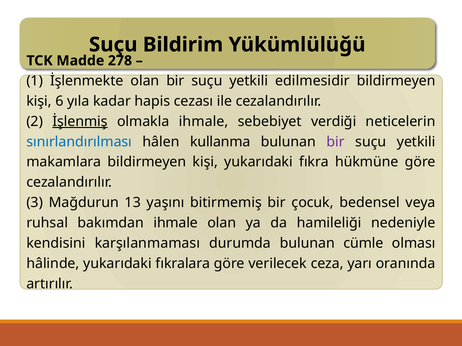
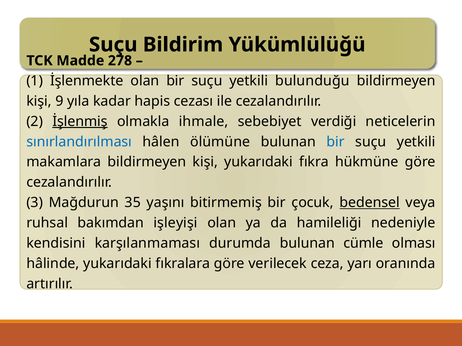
edilmesidir: edilmesidir -> bulunduğu
6: 6 -> 9
kullanma: kullanma -> ölümüne
bir at (336, 142) colour: purple -> blue
13: 13 -> 35
bedensel underline: none -> present
bakımdan ihmale: ihmale -> işleyişi
